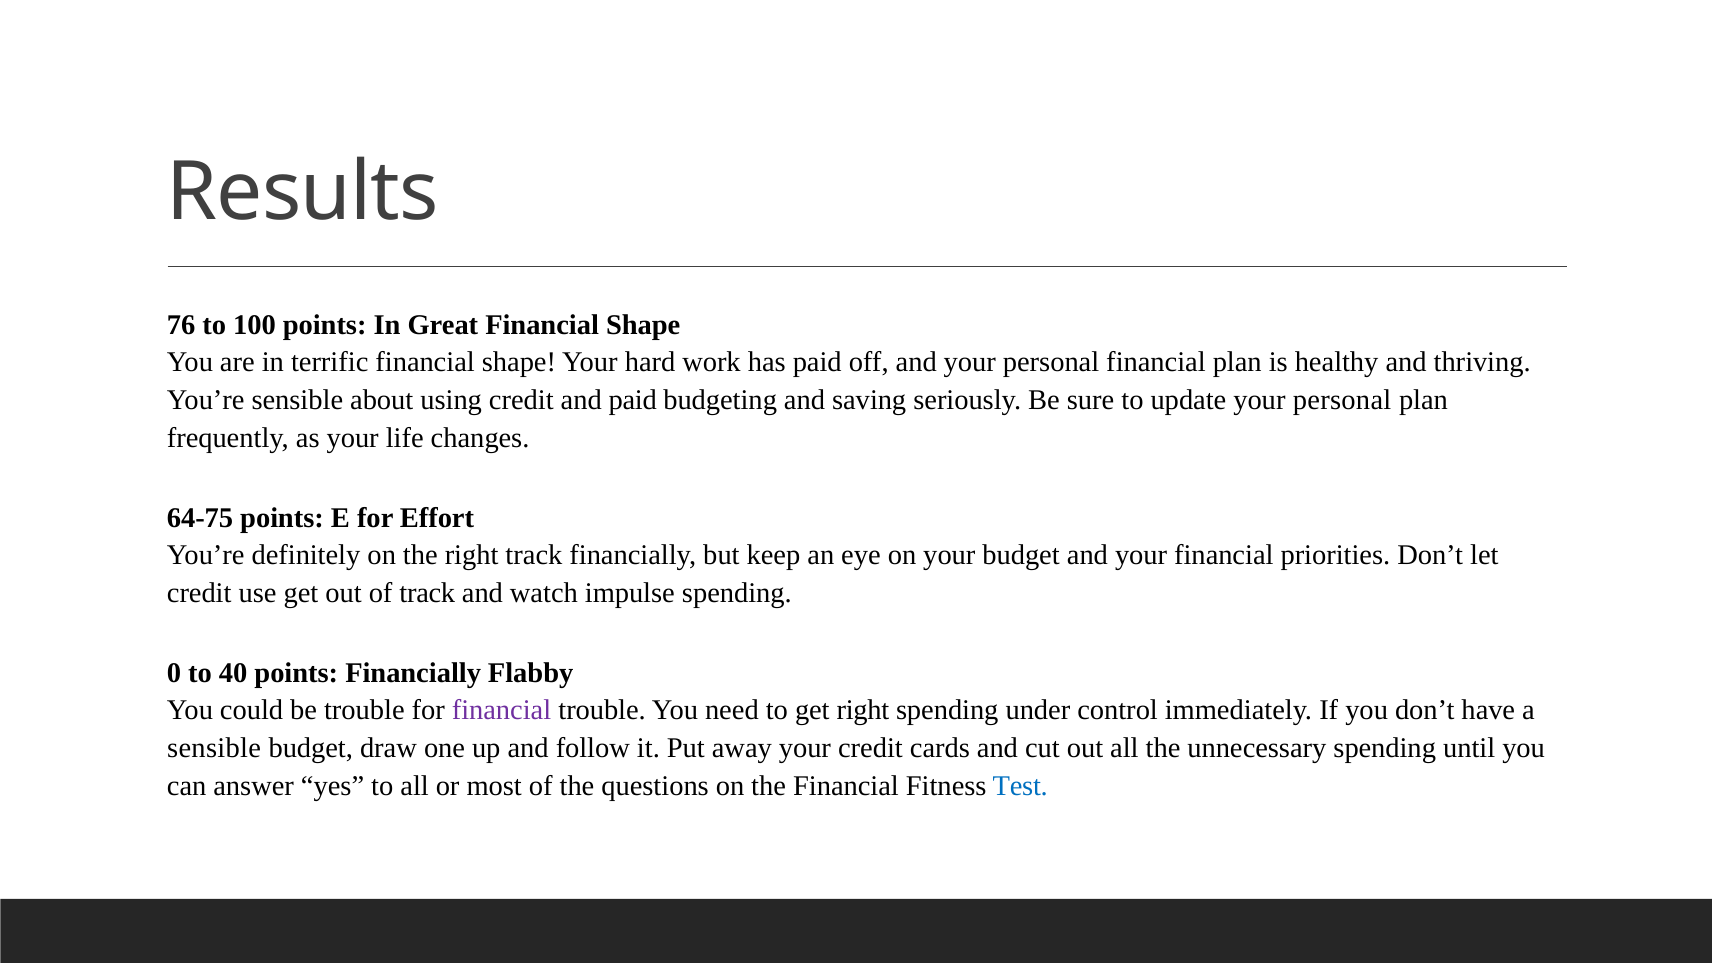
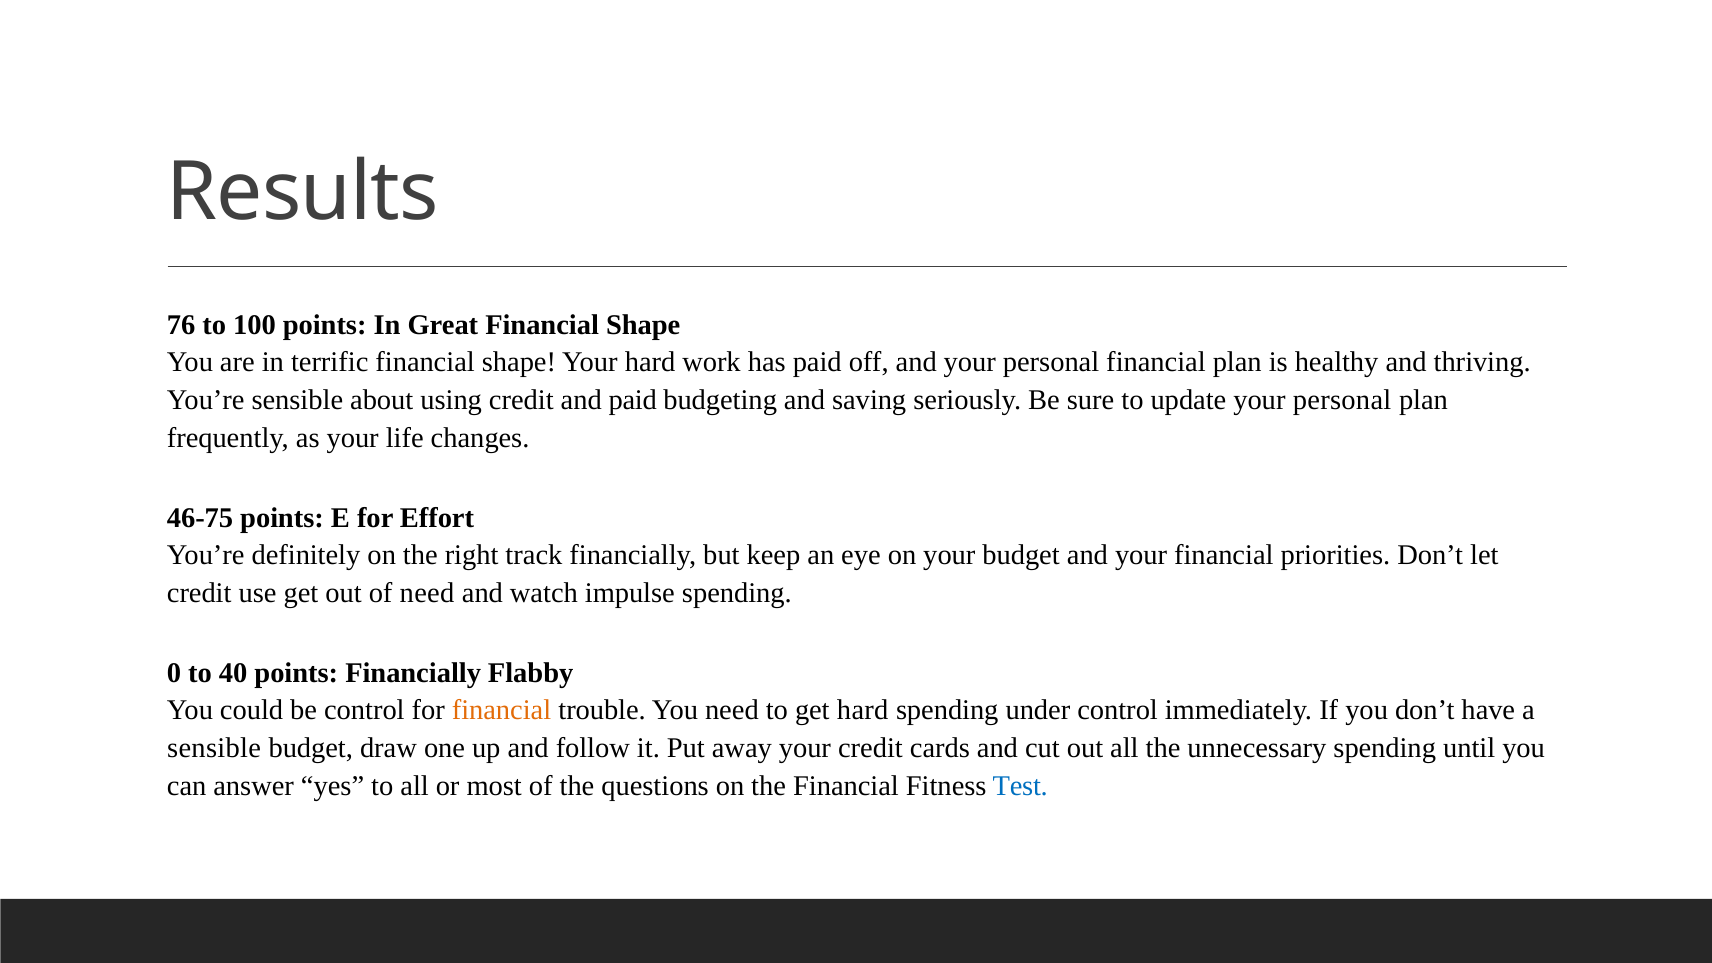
64-75: 64-75 -> 46-75
of track: track -> need
be trouble: trouble -> control
financial at (502, 711) colour: purple -> orange
get right: right -> hard
